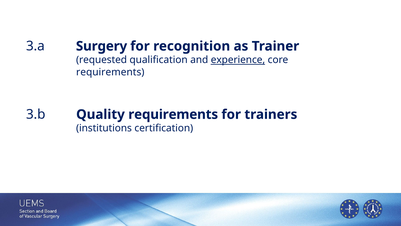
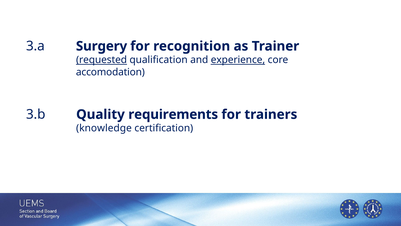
requested underline: none -> present
requirements at (110, 72): requirements -> accomodation
institutions: institutions -> knowledge
